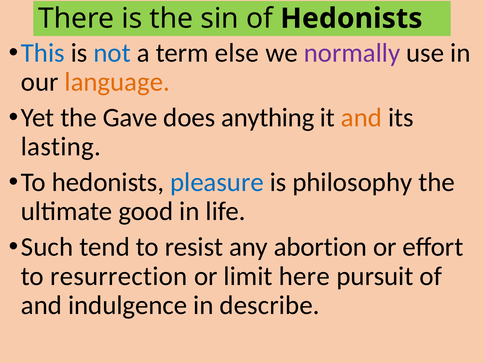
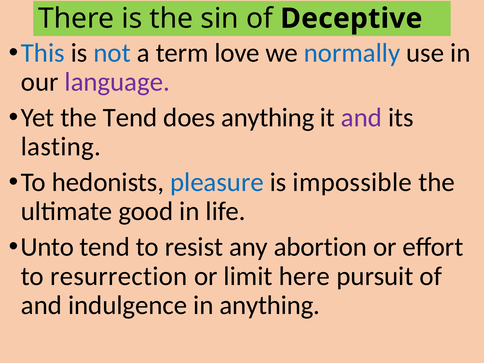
of Hedonists: Hedonists -> Deceptive
else: else -> love
normally colour: purple -> blue
language colour: orange -> purple
the Gave: Gave -> Tend
and at (361, 118) colour: orange -> purple
philosophy: philosophy -> impossible
Such: Such -> Unto
in describe: describe -> anything
